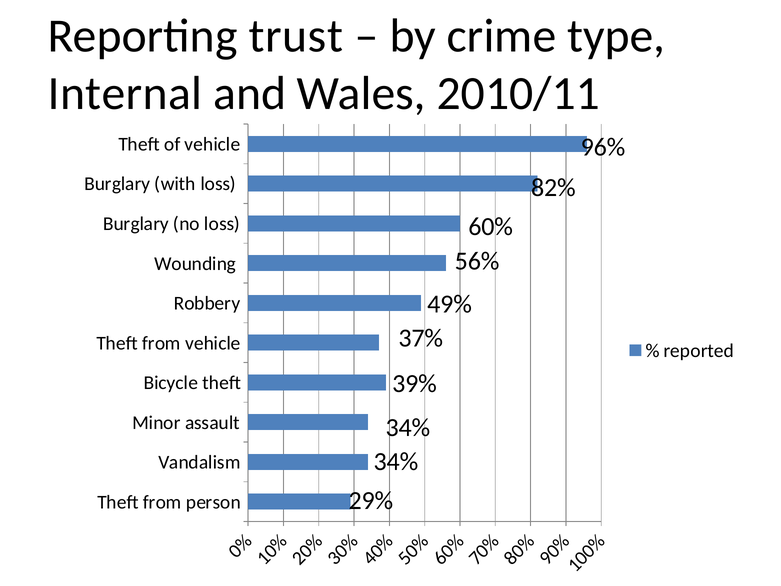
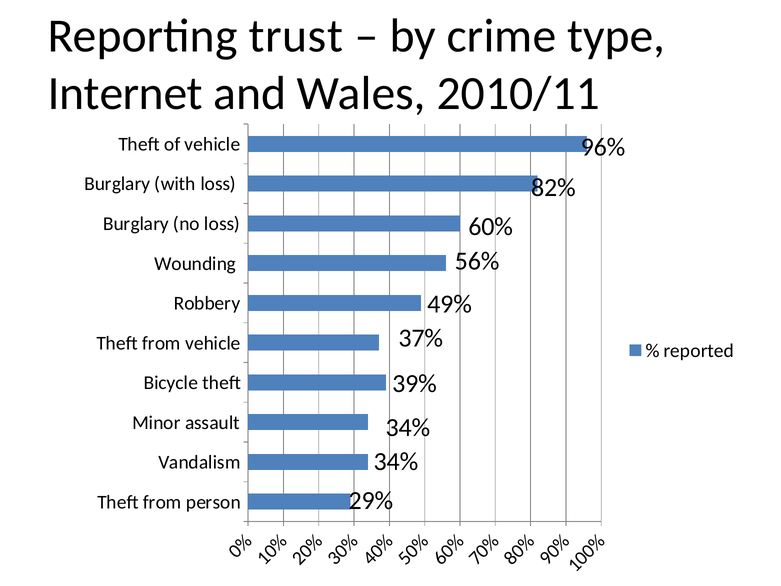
Internal: Internal -> Internet
